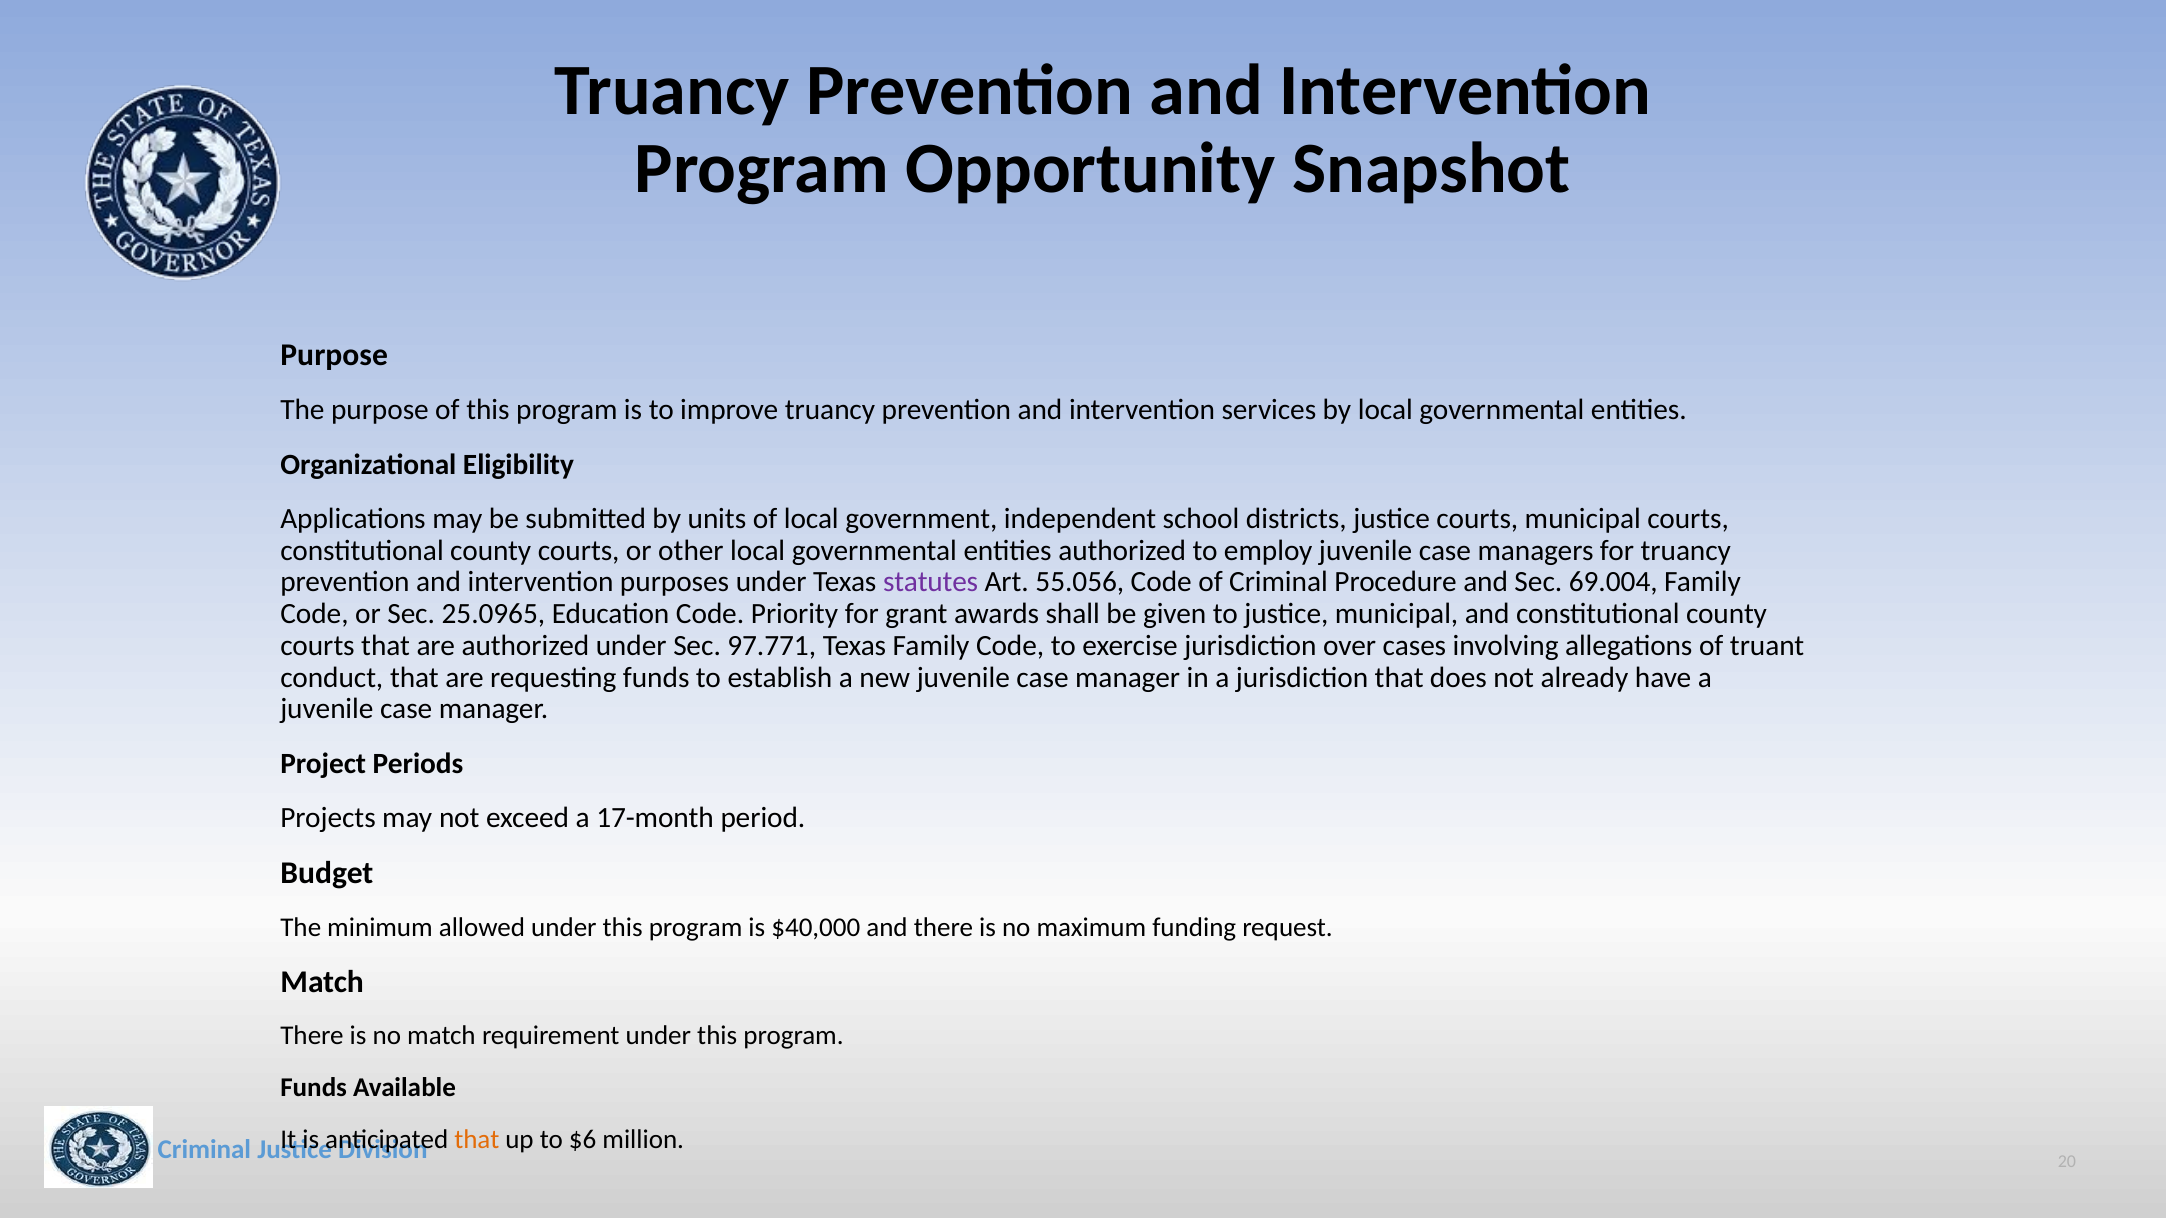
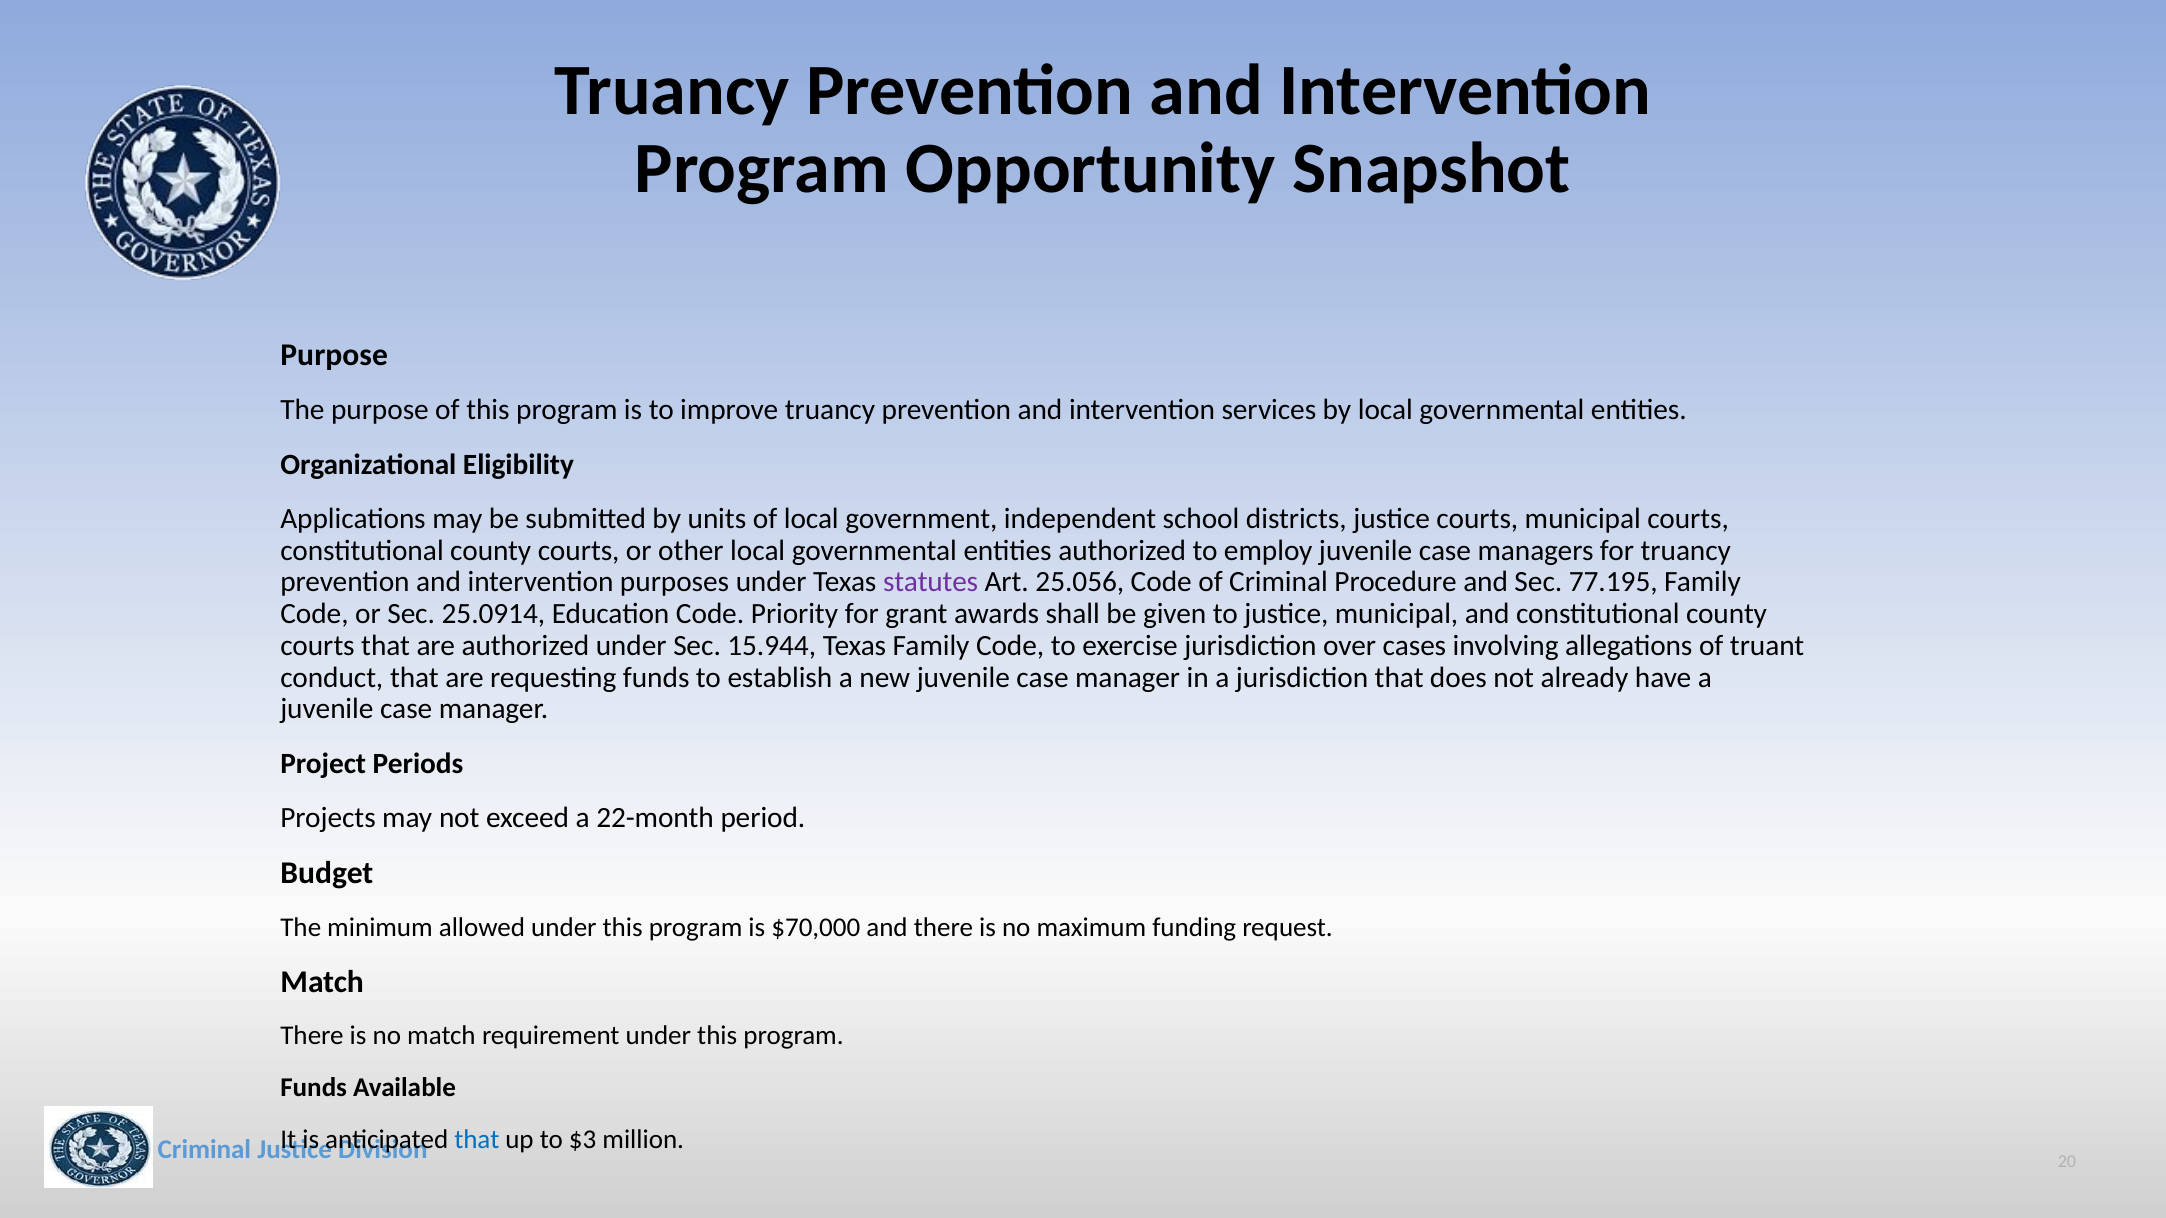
55.056: 55.056 -> 25.056
69.004: 69.004 -> 77.195
25.0965: 25.0965 -> 25.0914
97.771: 97.771 -> 15.944
17-month: 17-month -> 22-month
$40,000: $40,000 -> $70,000
that at (477, 1140) colour: orange -> blue
$6: $6 -> $3
